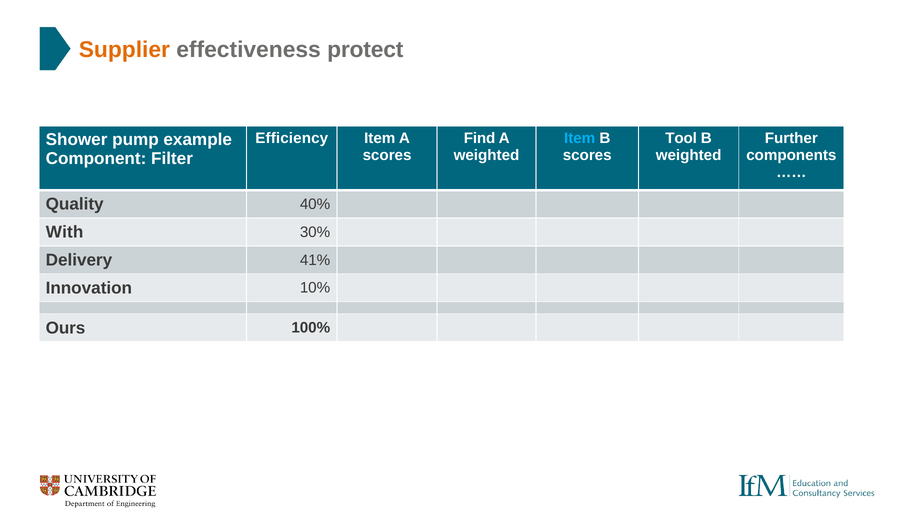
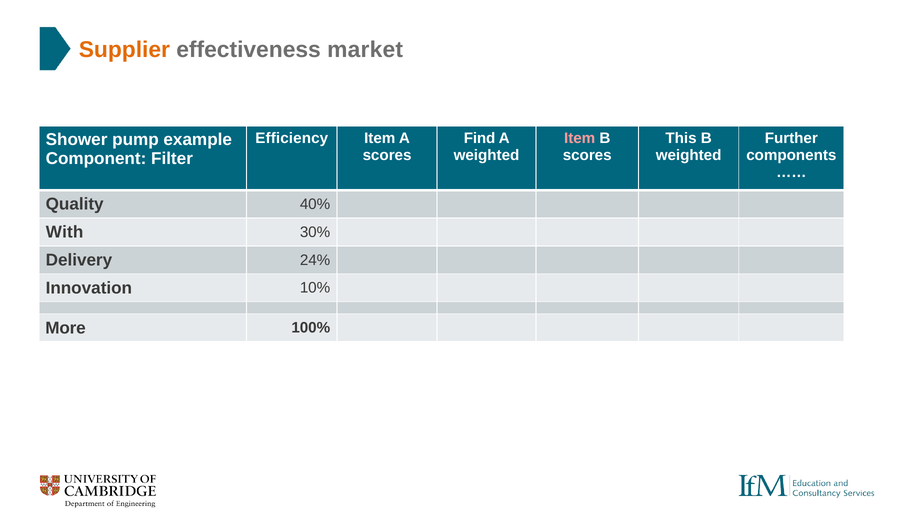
protect: protect -> market
Item at (580, 138) colour: light blue -> pink
Tool: Tool -> This
41%: 41% -> 24%
Ours: Ours -> More
